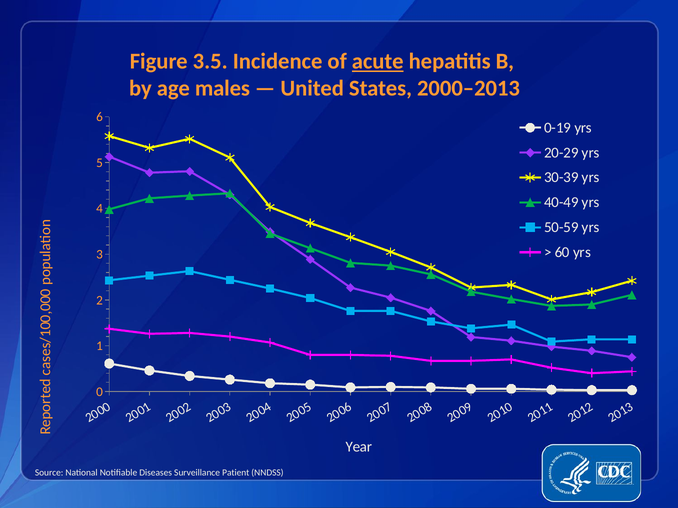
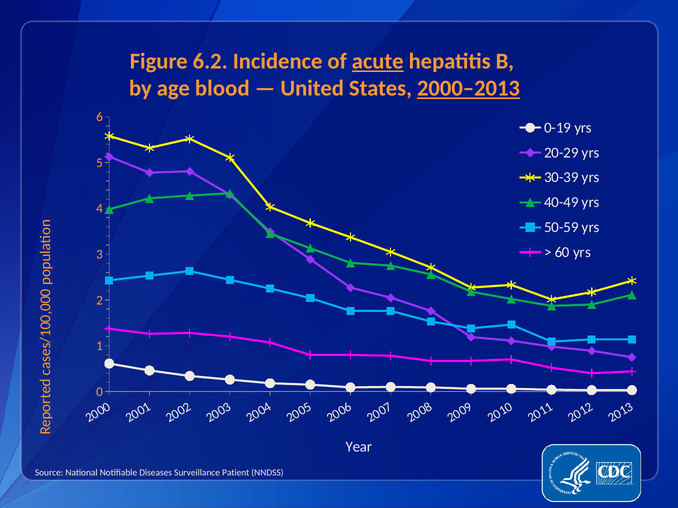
3.5: 3.5 -> 6.2
males: males -> blood
2000–2013 underline: none -> present
